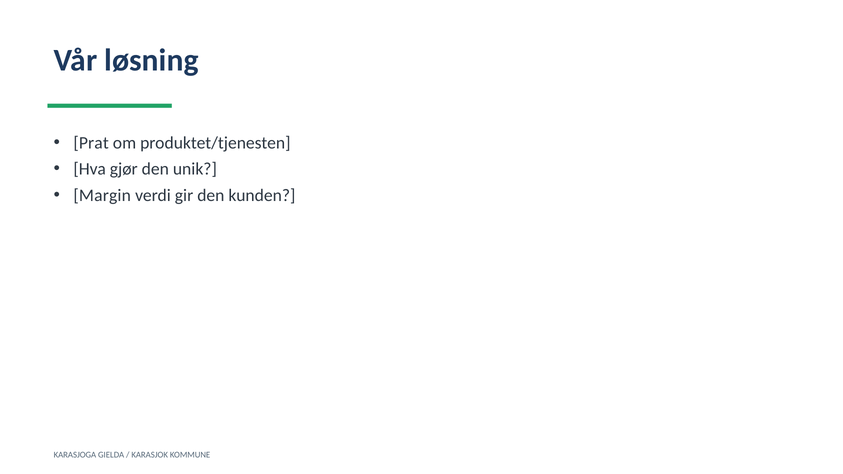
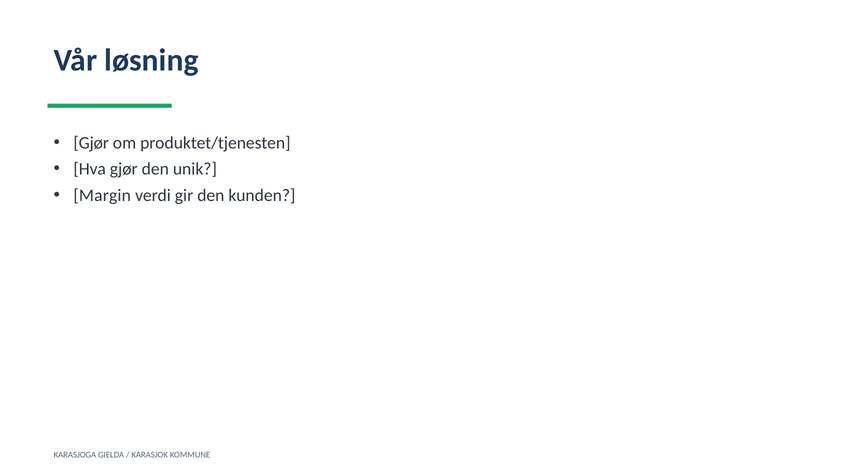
Prat at (91, 143): Prat -> Gjør
